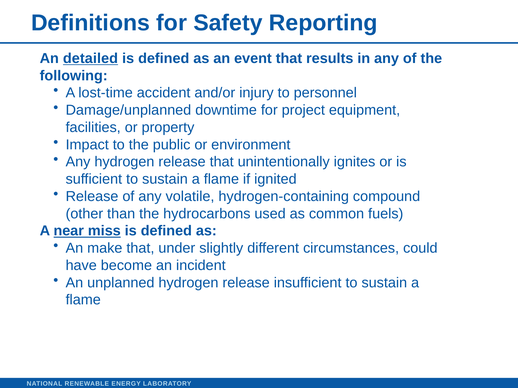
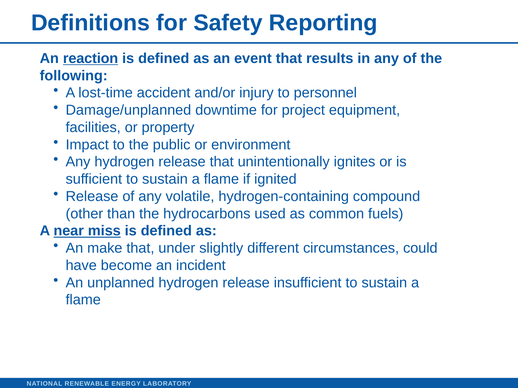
detailed: detailed -> reaction
